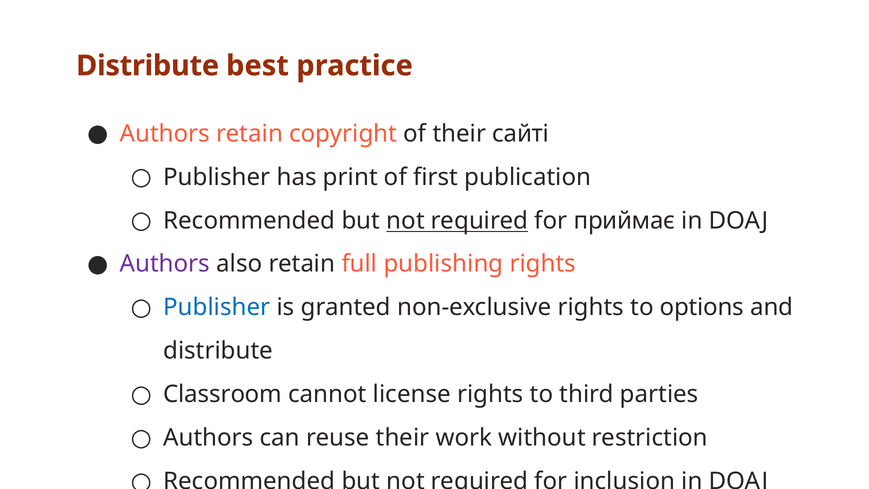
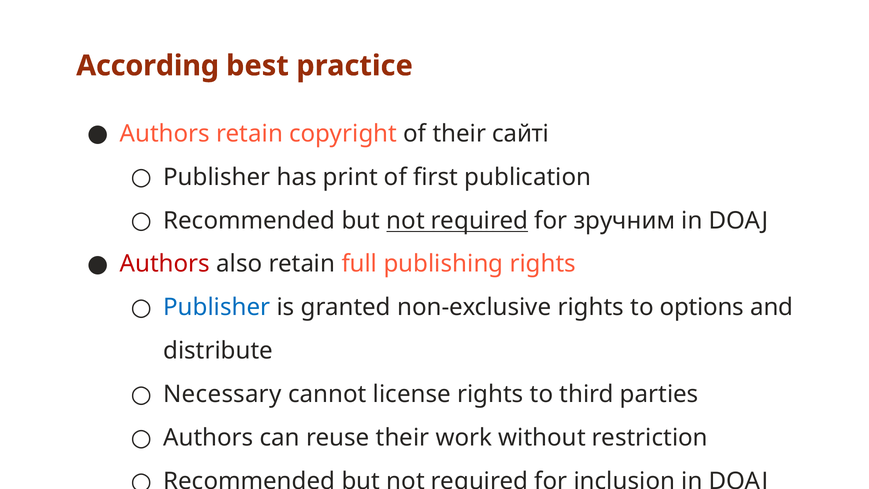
Distribute at (148, 66): Distribute -> According
приймає: приймає -> зручним
Authors at (165, 264) colour: purple -> red
Classroom: Classroom -> Necessary
